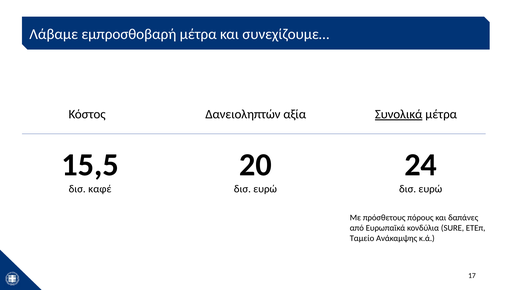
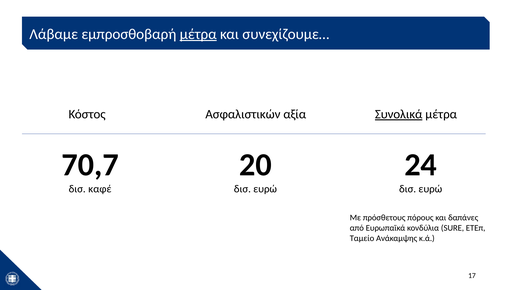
μέτρα at (198, 34) underline: none -> present
Δανειοληπτών: Δανειοληπτών -> Ασφαλιστικών
15,5: 15,5 -> 70,7
